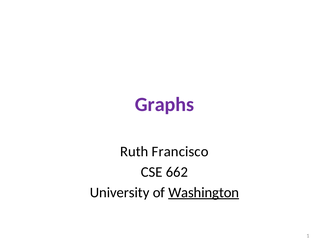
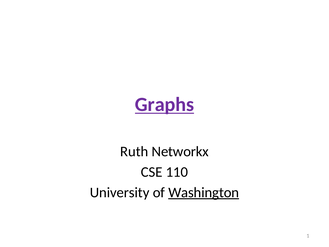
Graphs underline: none -> present
Francisco: Francisco -> Networkx
662: 662 -> 110
